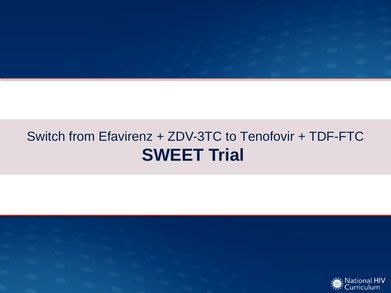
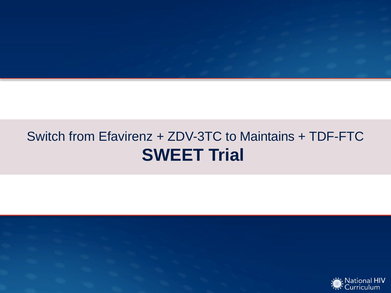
Tenofovir: Tenofovir -> Maintains
